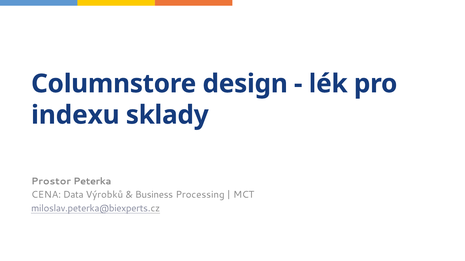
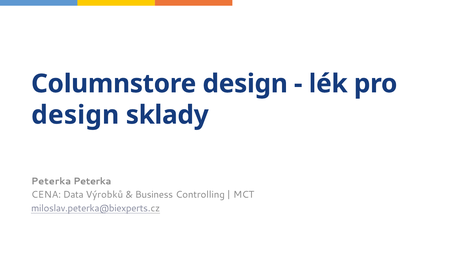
indexu at (75, 115): indexu -> design
Prostor at (51, 182): Prostor -> Peterka
Processing: Processing -> Controlling
